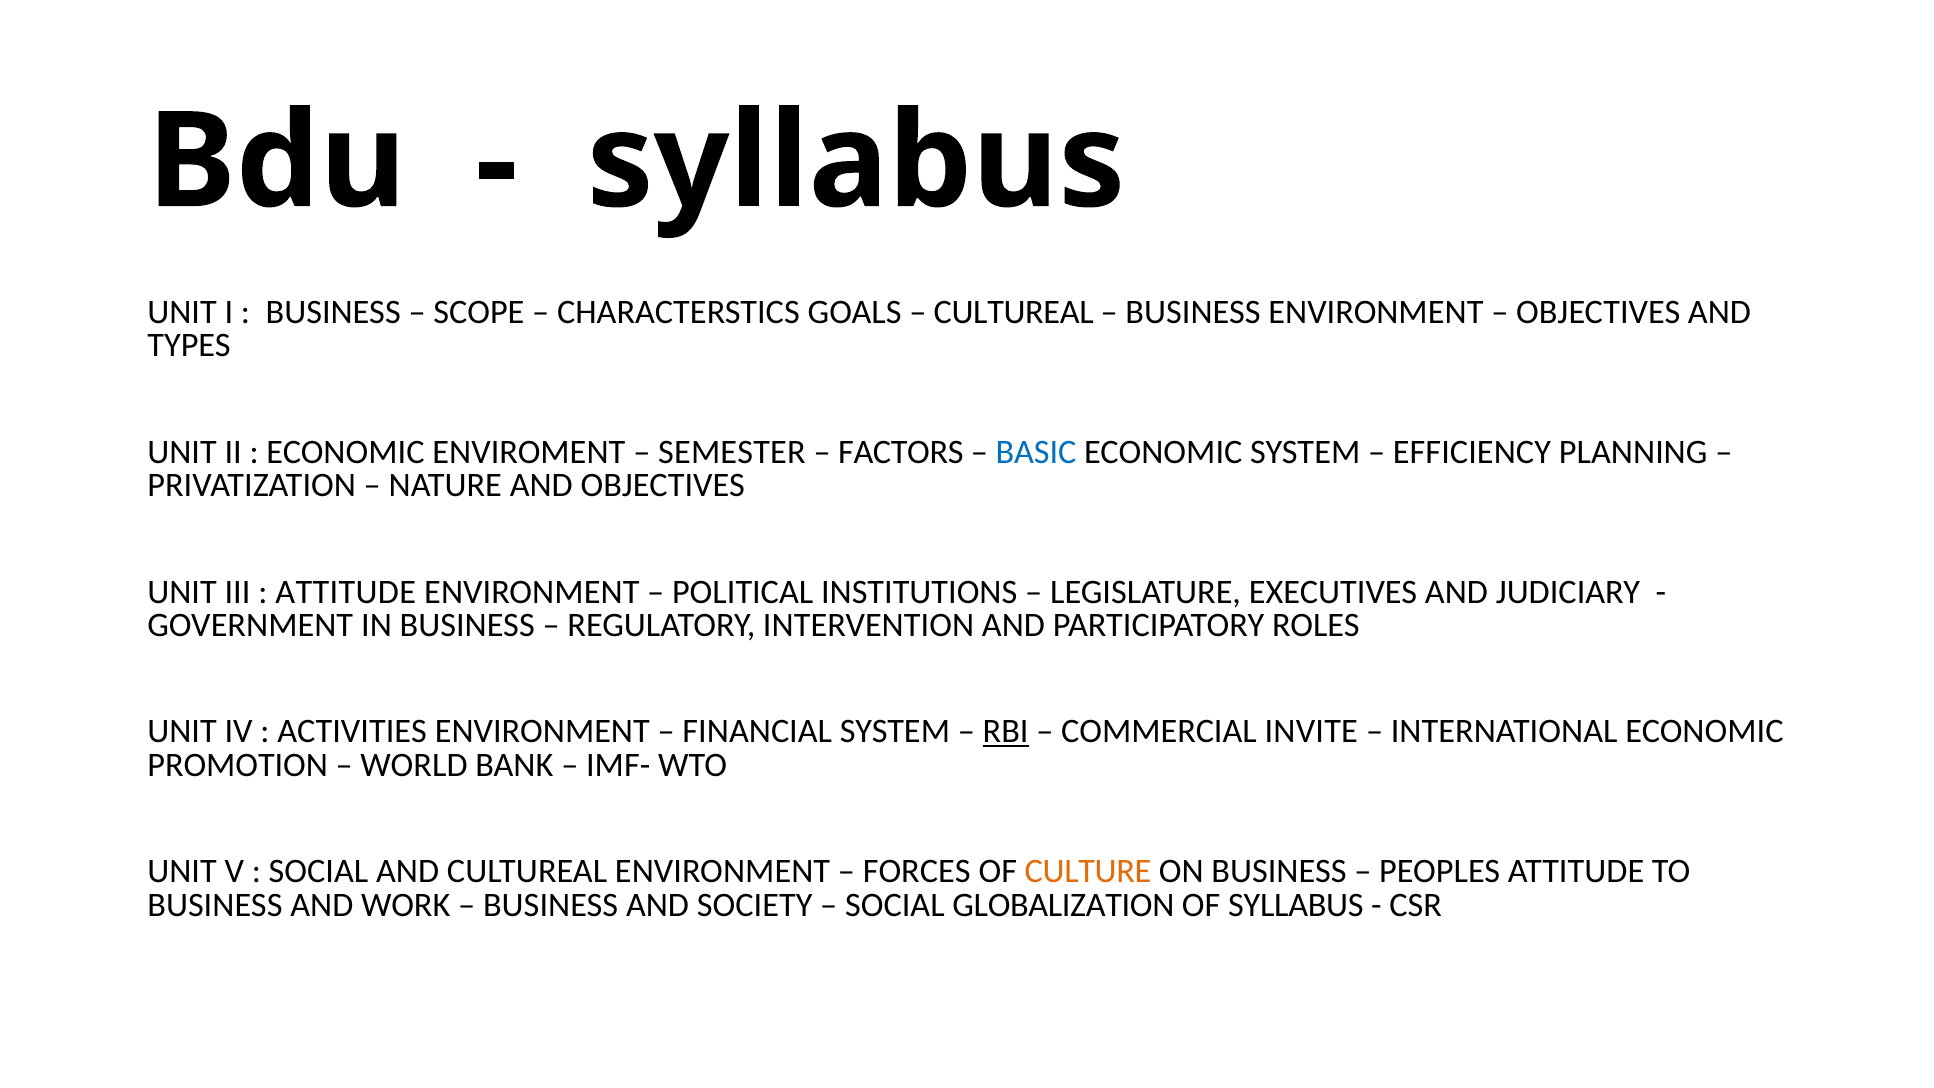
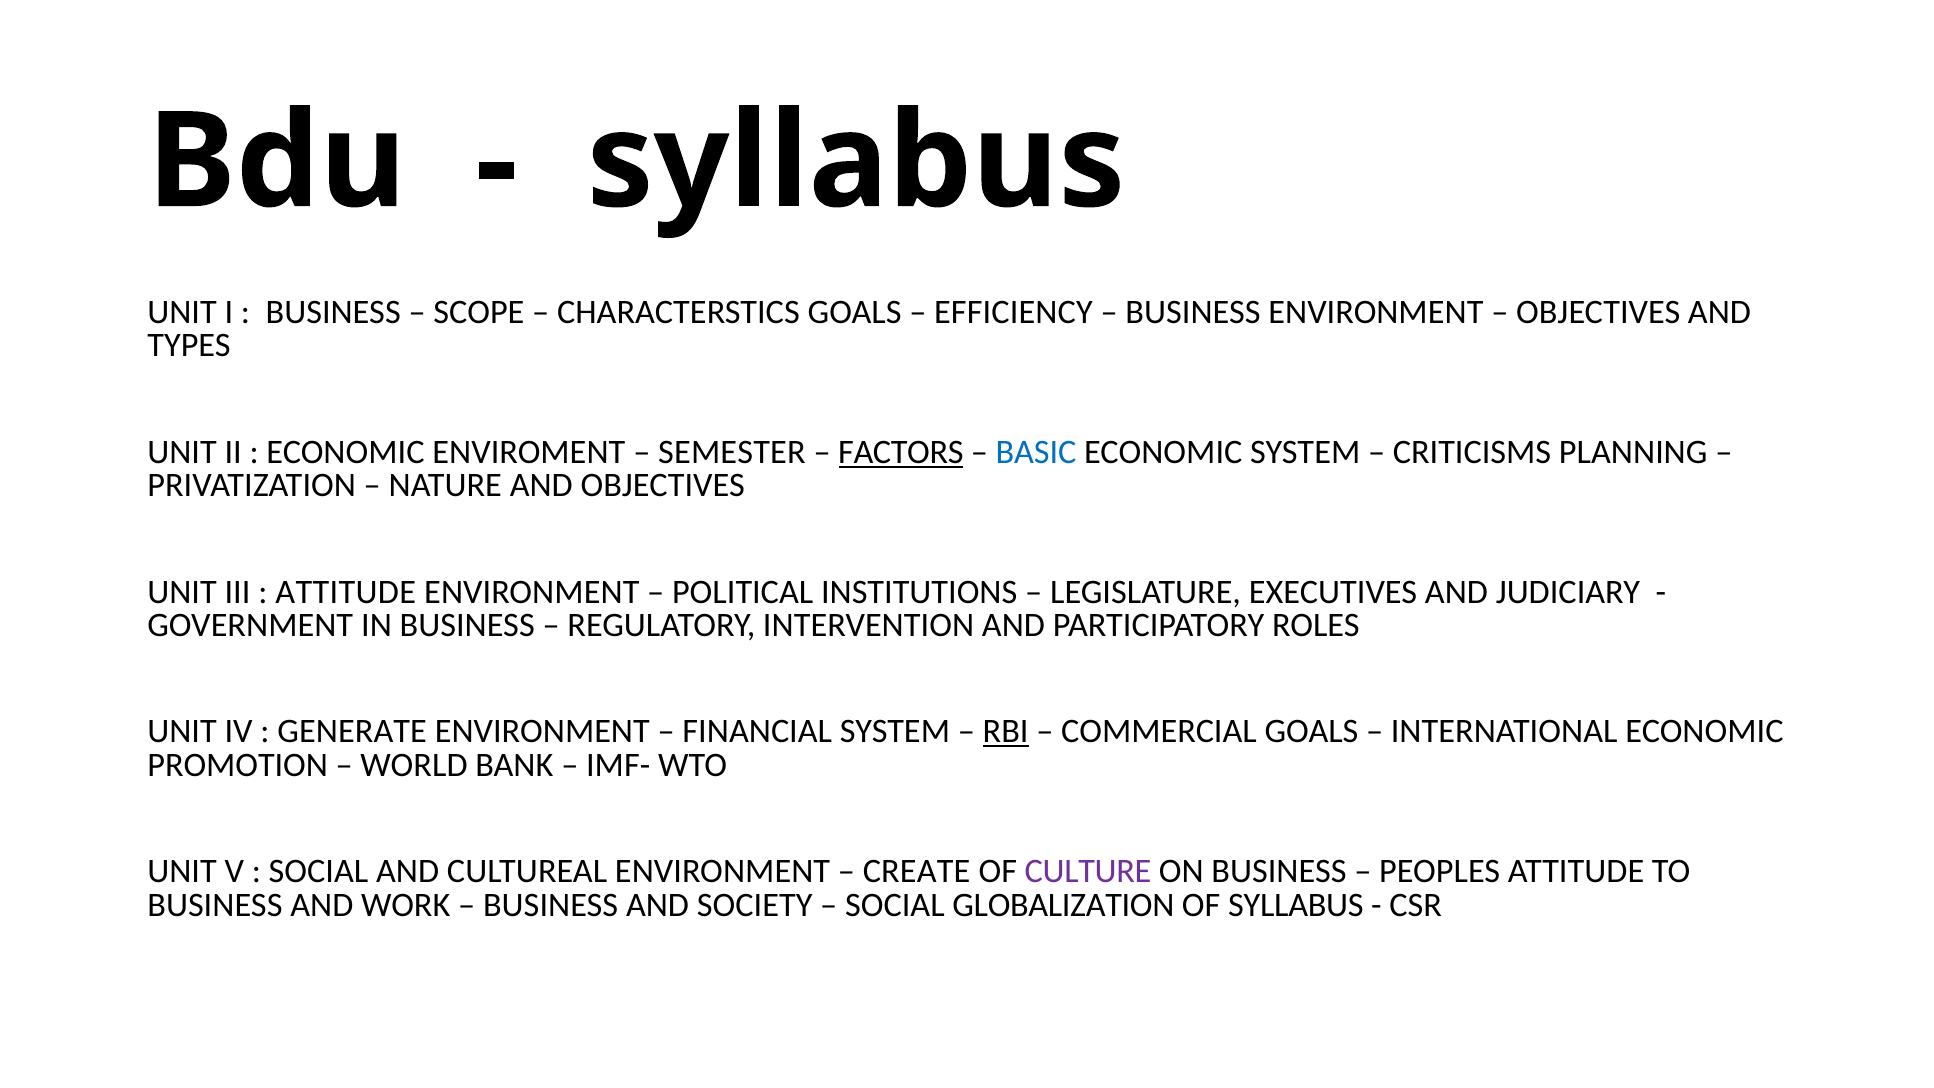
CULTUREAL at (1014, 312): CULTUREAL -> EFFICIENCY
FACTORS underline: none -> present
EFFICIENCY: EFFICIENCY -> CRITICISMS
ACTIVITIES: ACTIVITIES -> GENERATE
COMMERCIAL INVITE: INVITE -> GOALS
FORCES: FORCES -> CREATE
CULTURE colour: orange -> purple
